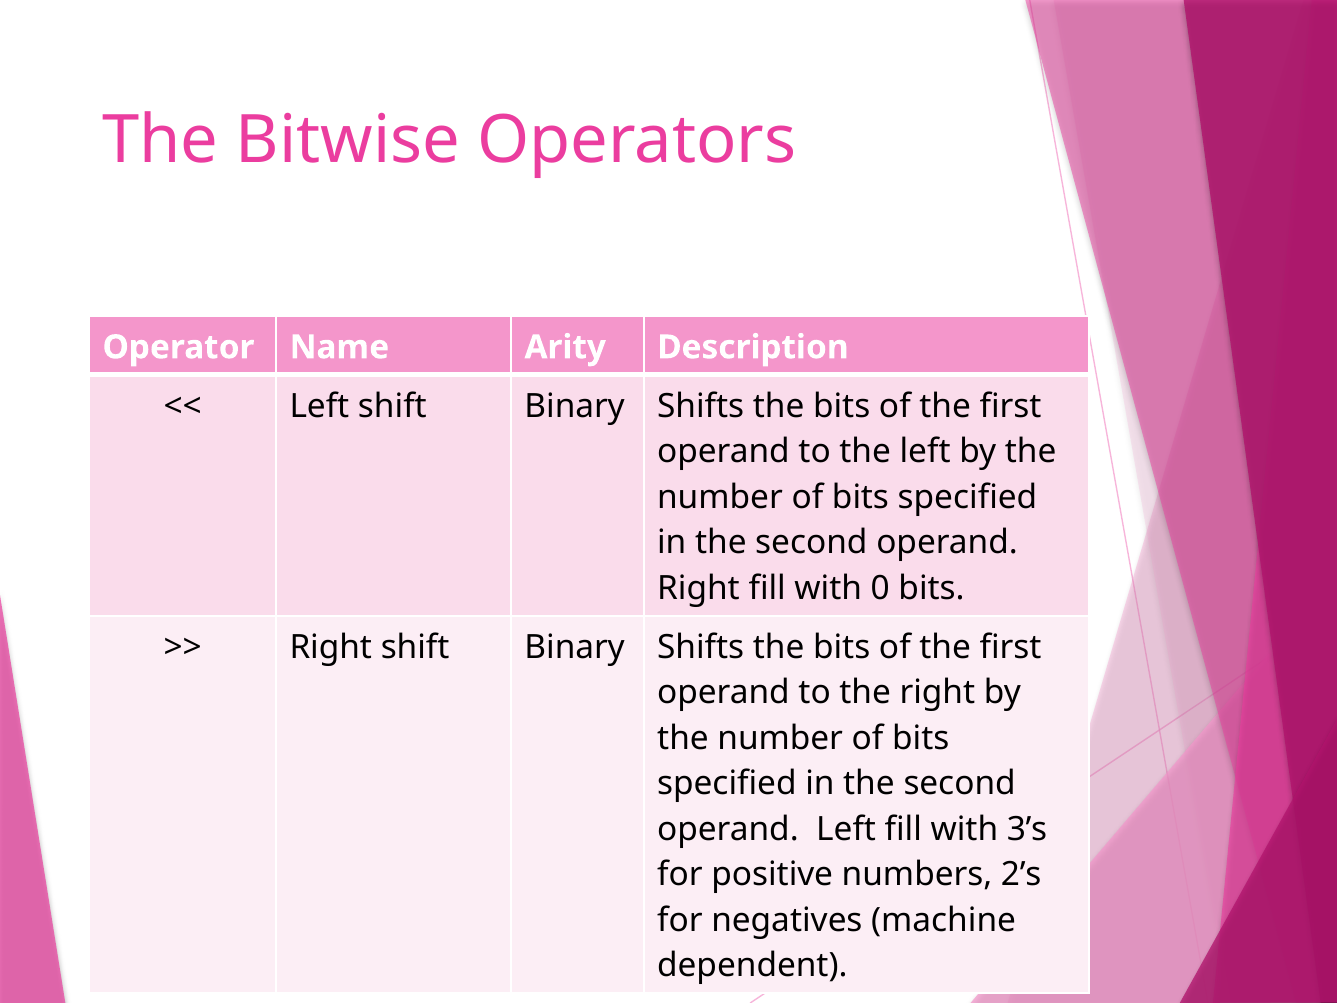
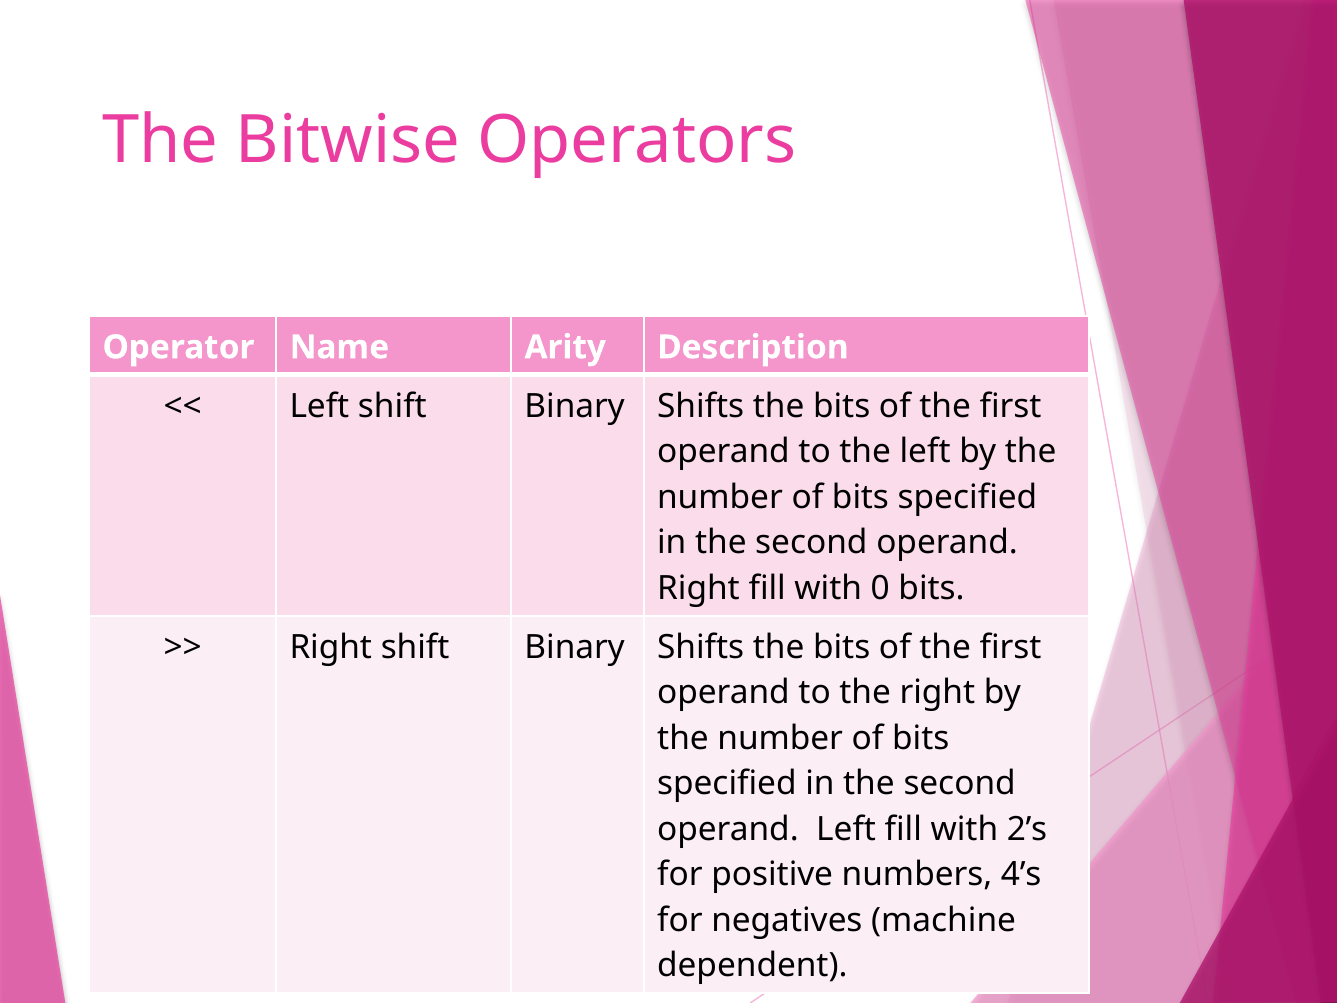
3’s: 3’s -> 2’s
2’s: 2’s -> 4’s
